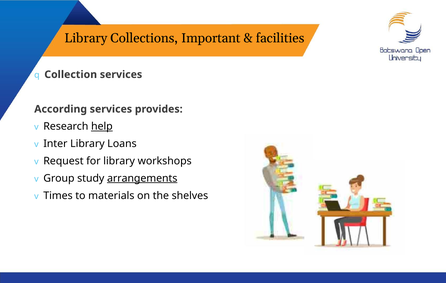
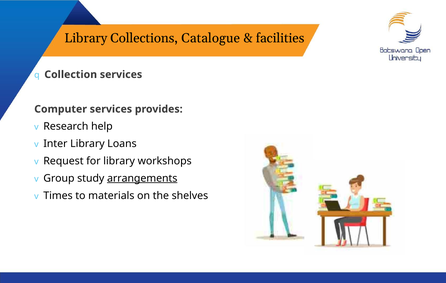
Important: Important -> Catalogue
According: According -> Computer
help underline: present -> none
